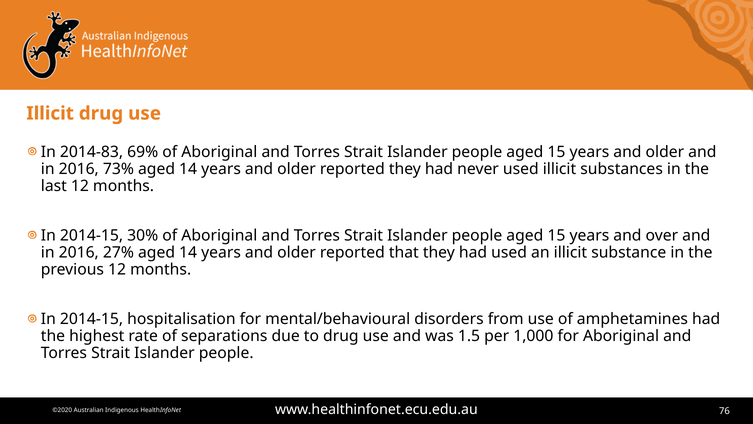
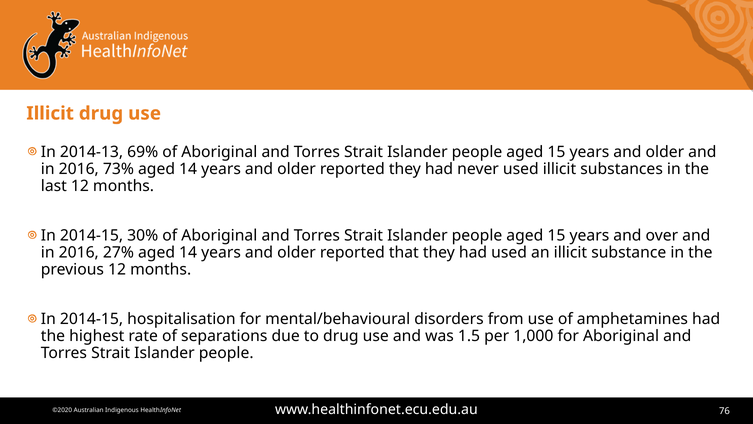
2014-83: 2014-83 -> 2014-13
